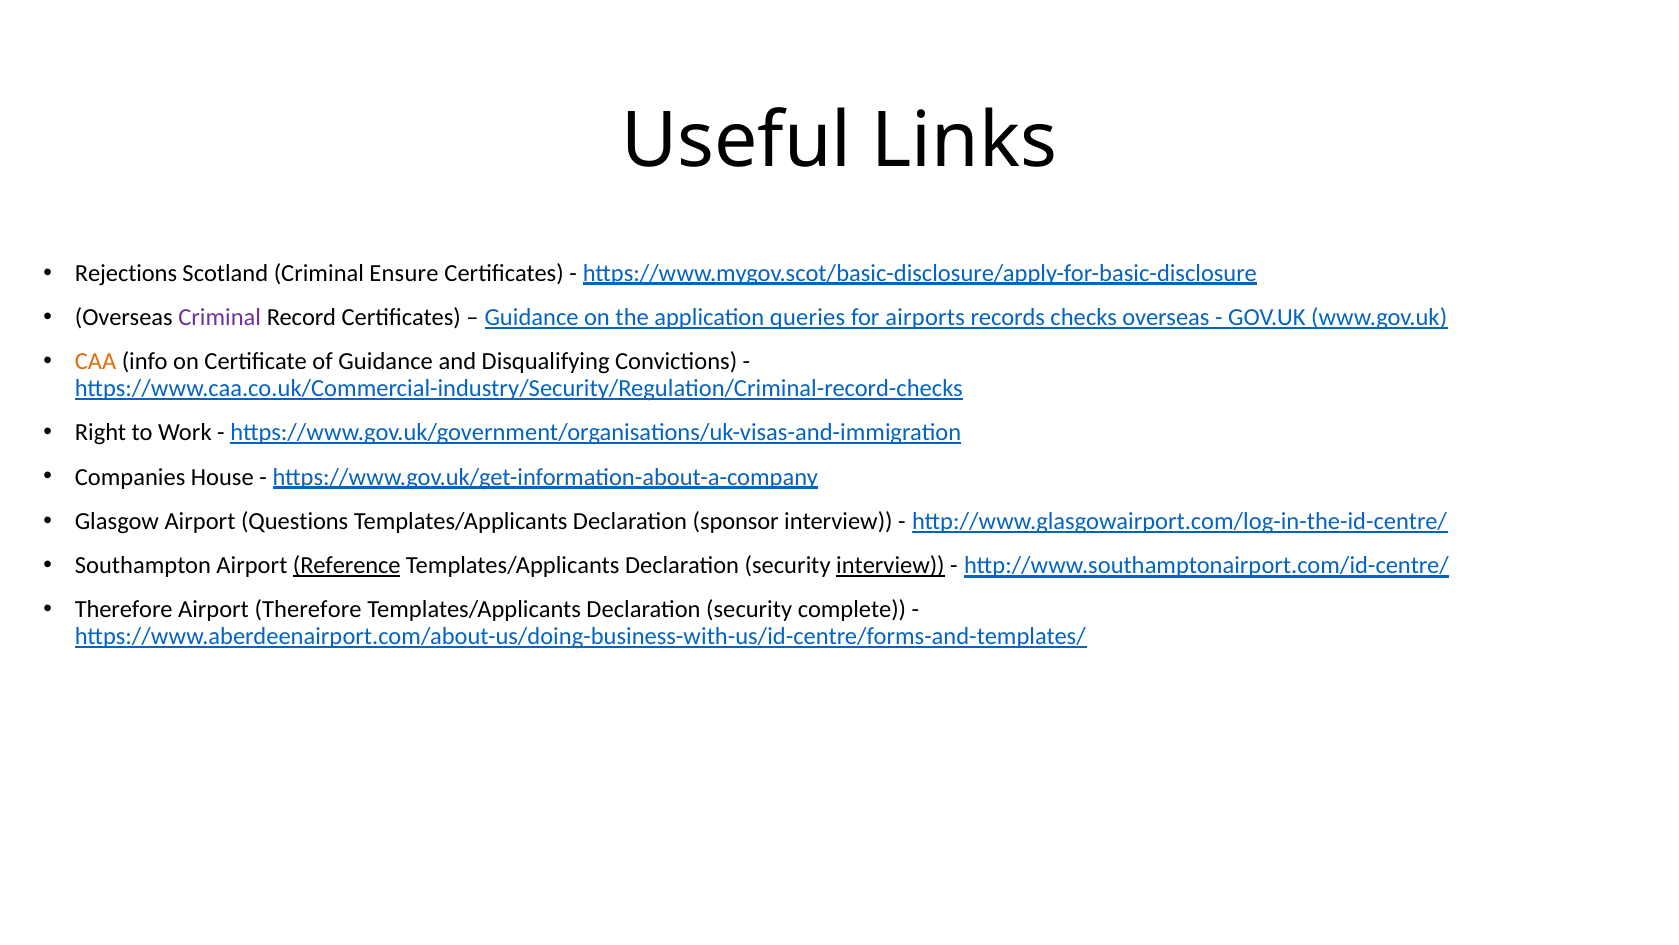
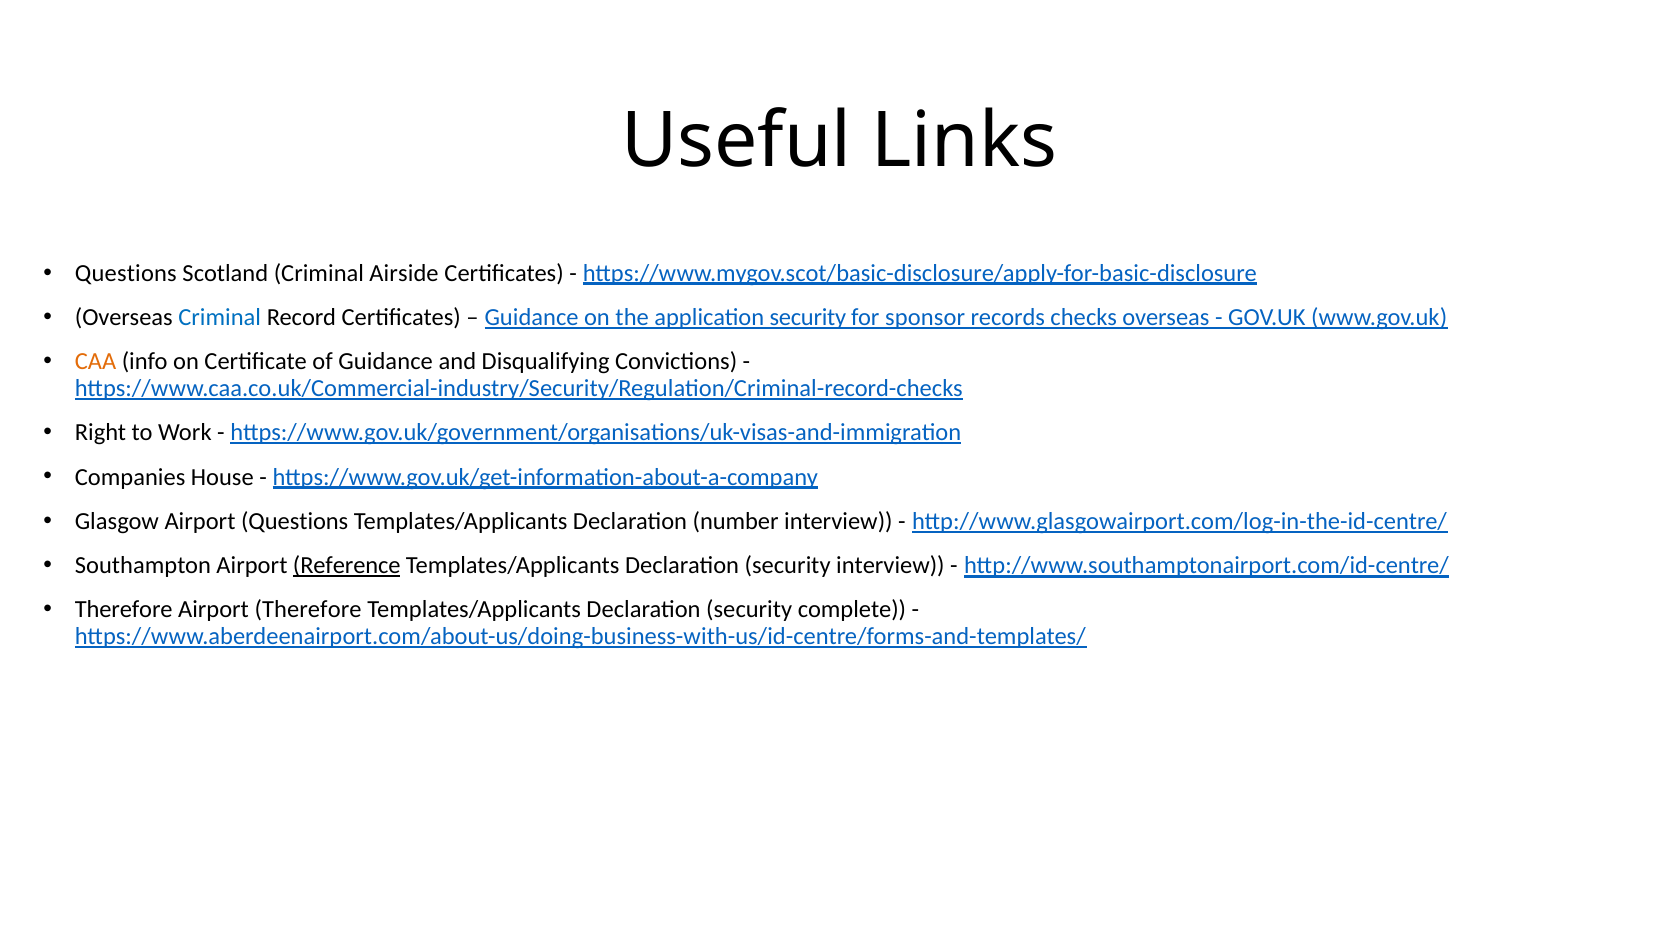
Rejections at (126, 273): Rejections -> Questions
Ensure: Ensure -> Airside
Criminal at (220, 317) colour: purple -> blue
application queries: queries -> security
airports: airports -> sponsor
sponsor: sponsor -> number
interview at (890, 565) underline: present -> none
